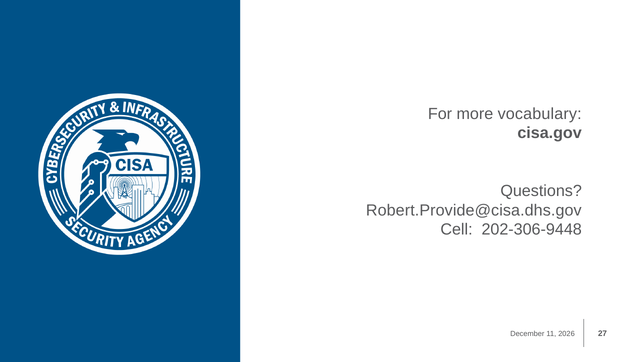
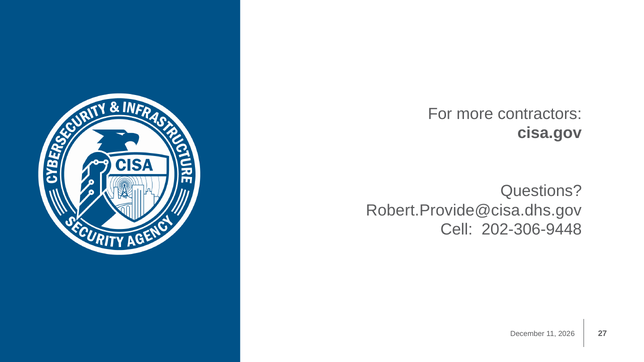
vocabulary: vocabulary -> contractors
